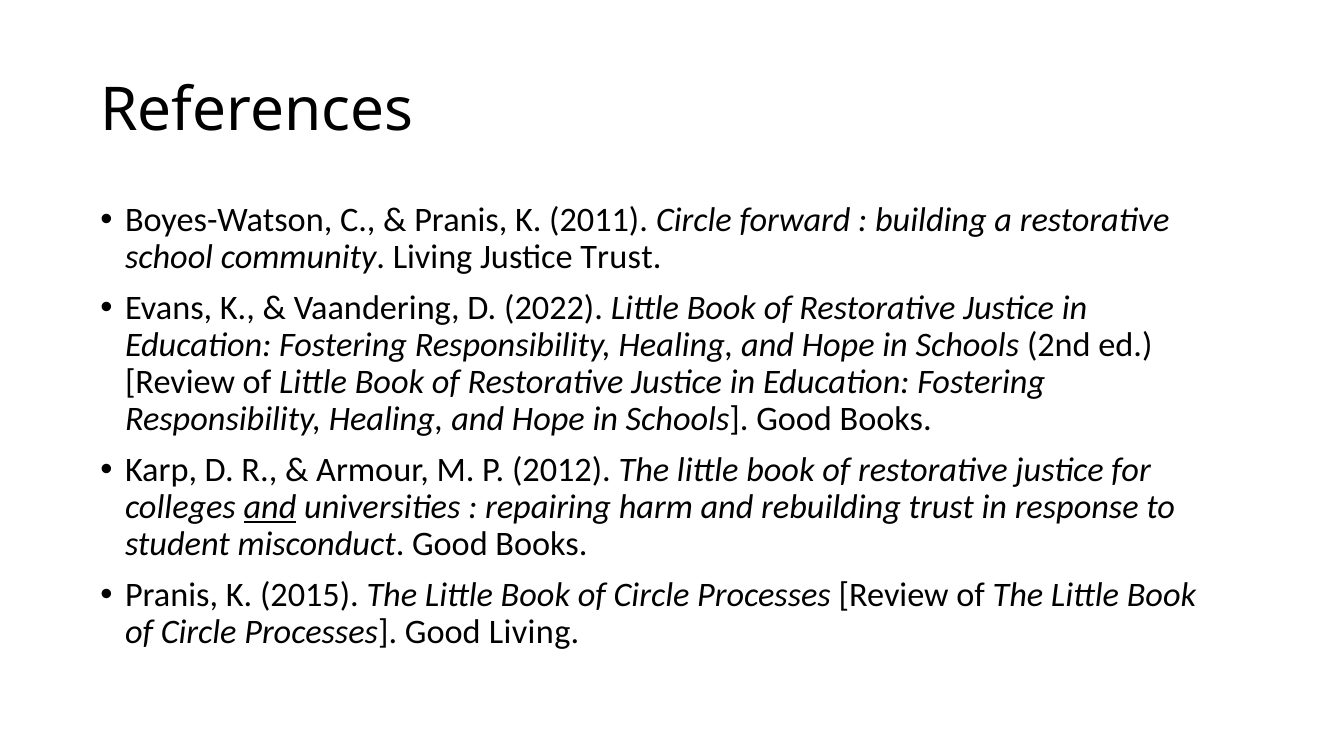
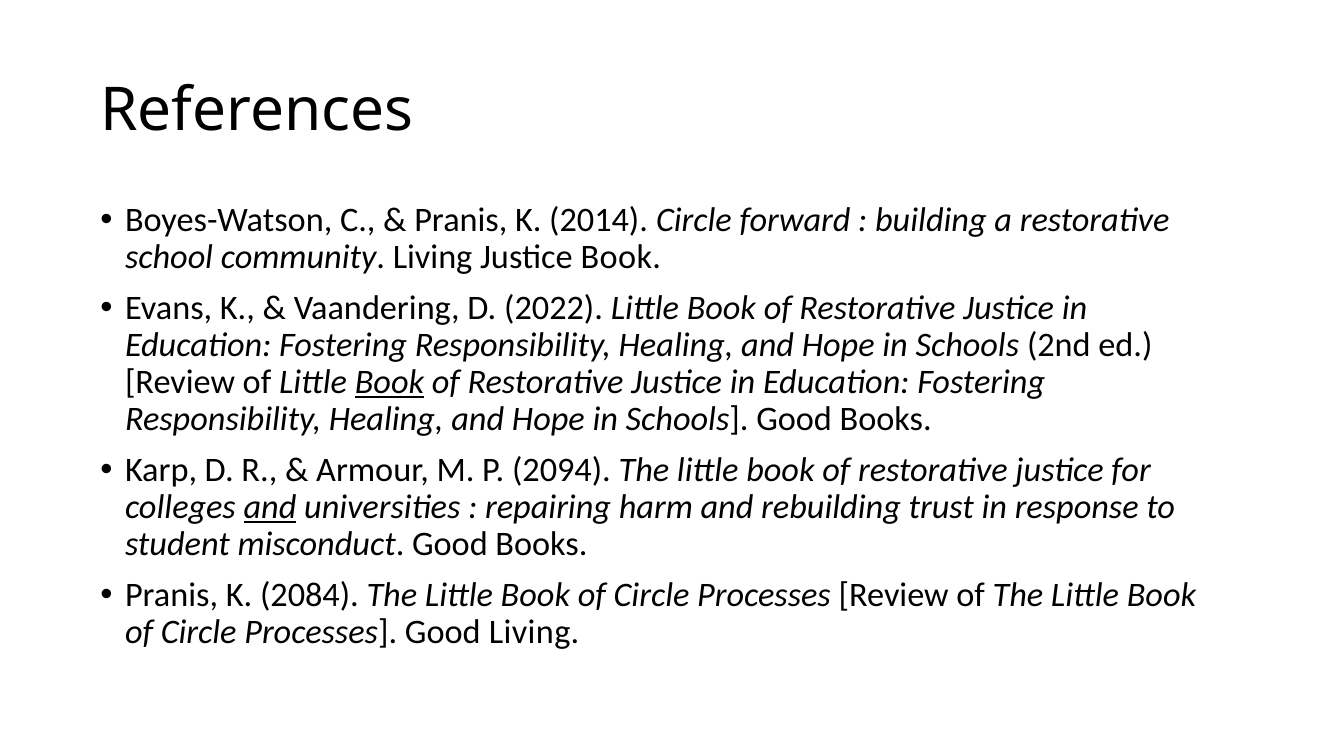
2011: 2011 -> 2014
Justice Trust: Trust -> Book
Book at (390, 382) underline: none -> present
2012: 2012 -> 2094
2015: 2015 -> 2084
